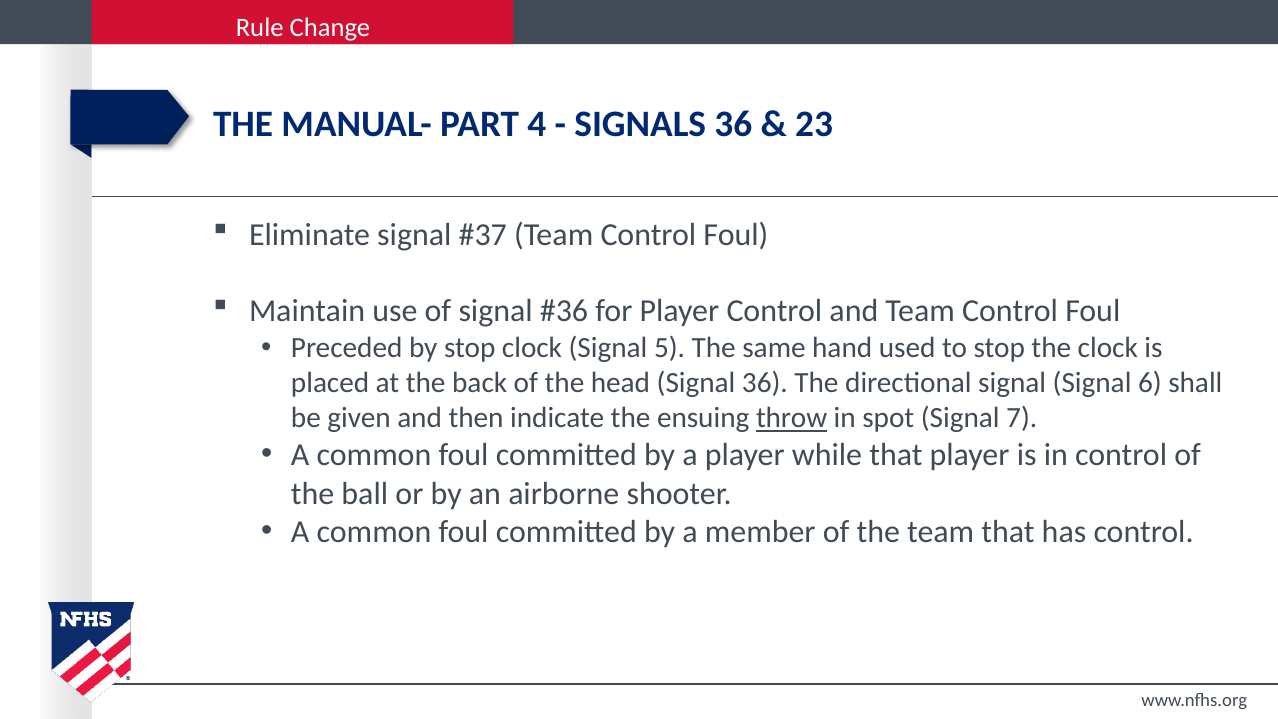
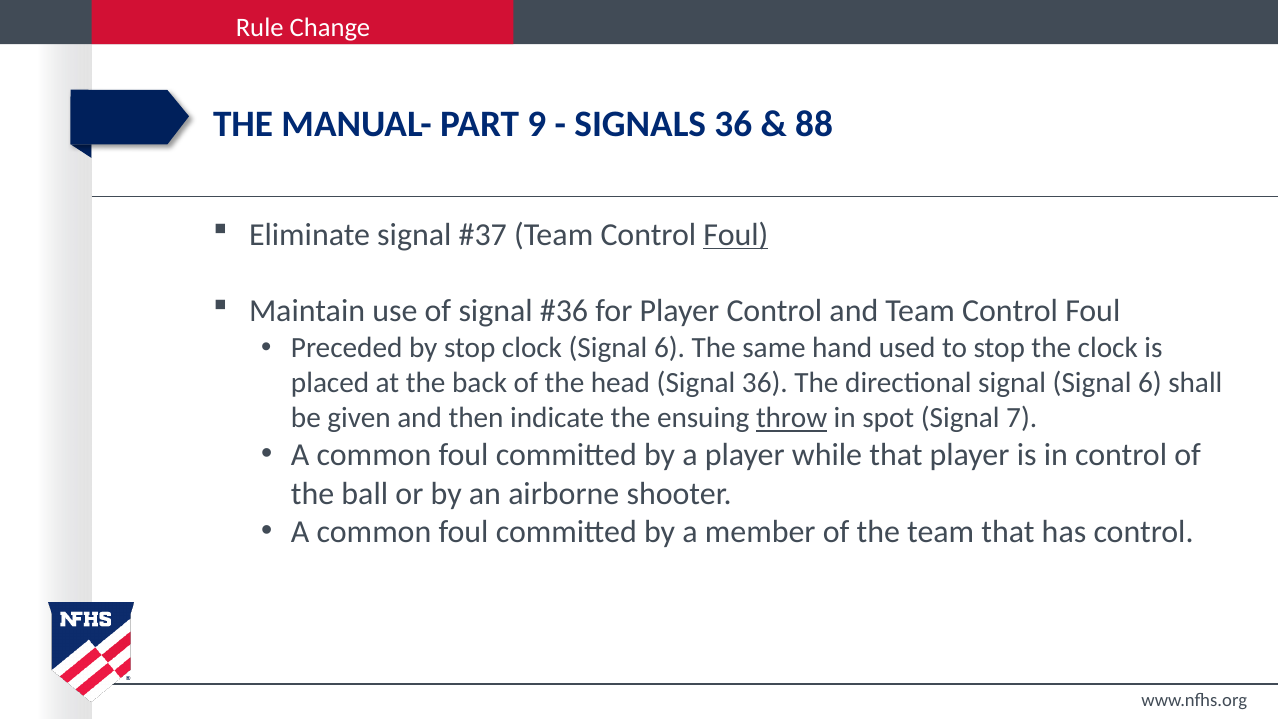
4: 4 -> 9
23: 23 -> 88
Foul at (736, 235) underline: none -> present
clock Signal 5: 5 -> 6
